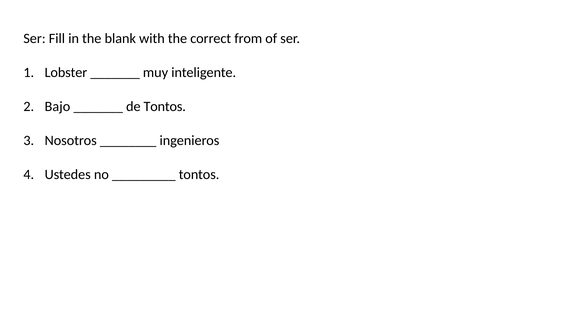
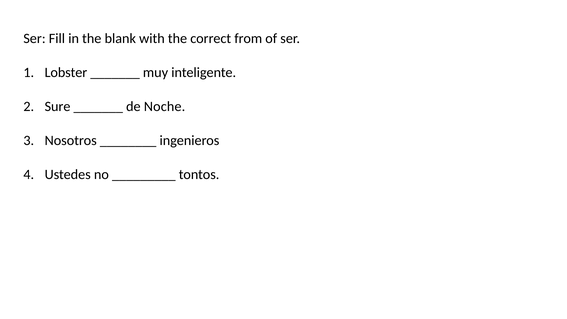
Bajo: Bajo -> Sure
de Tontos: Tontos -> Noche
